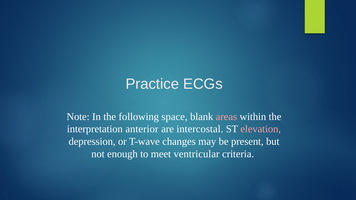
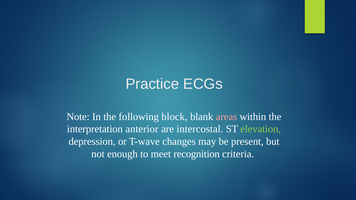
space: space -> block
elevation colour: pink -> light green
ventricular: ventricular -> recognition
